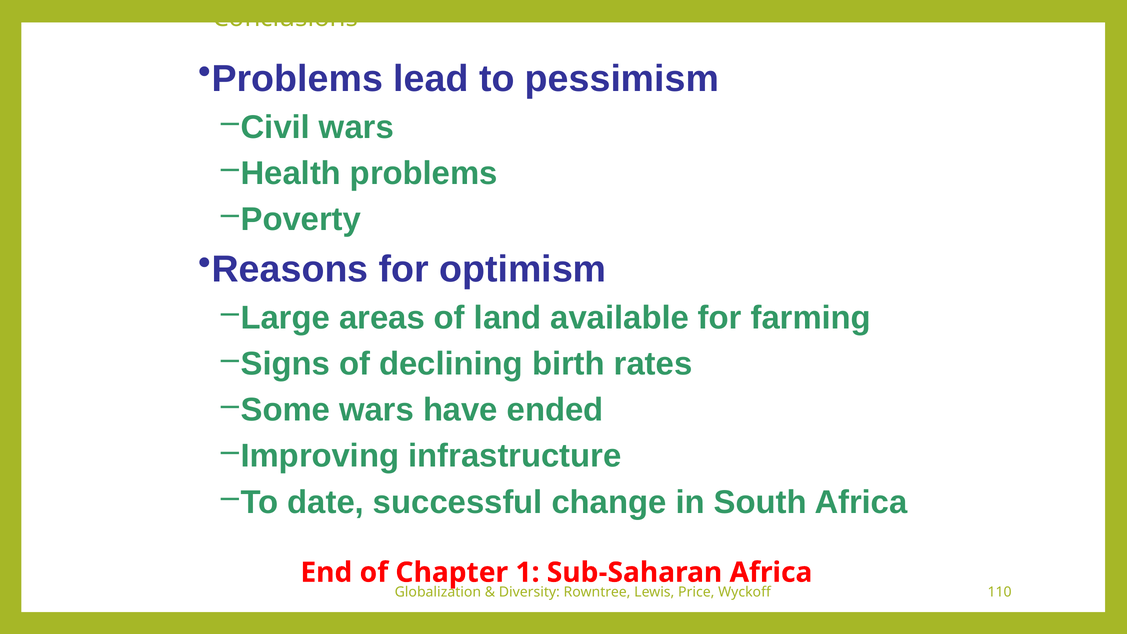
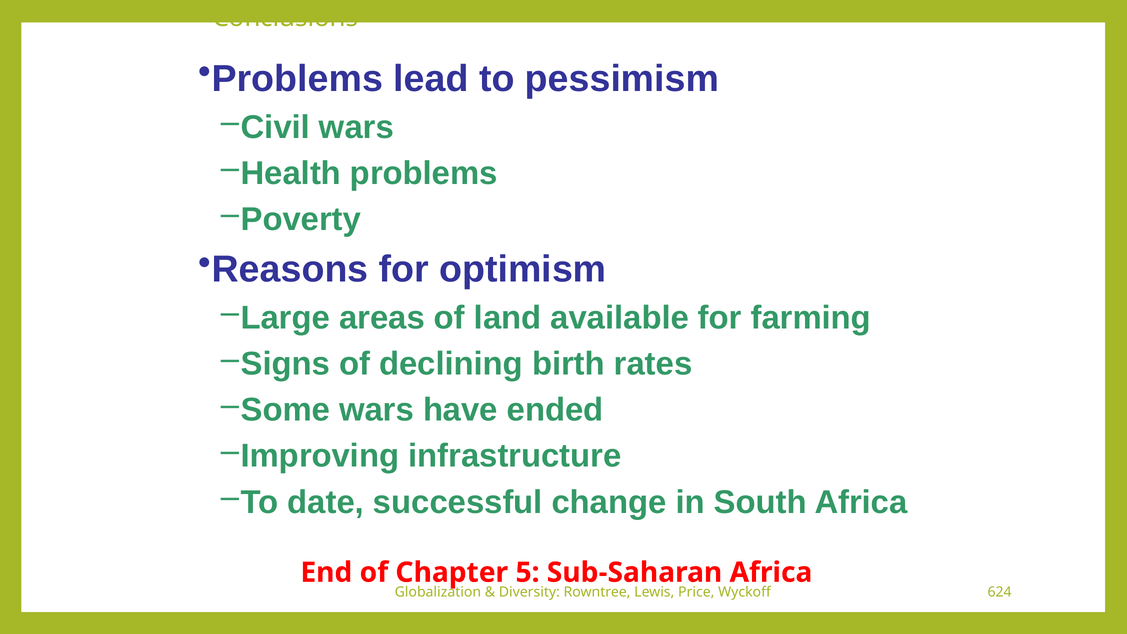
1: 1 -> 5
110: 110 -> 624
